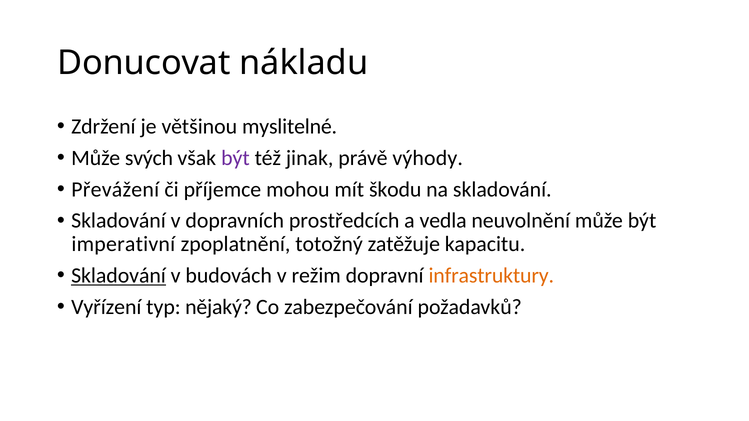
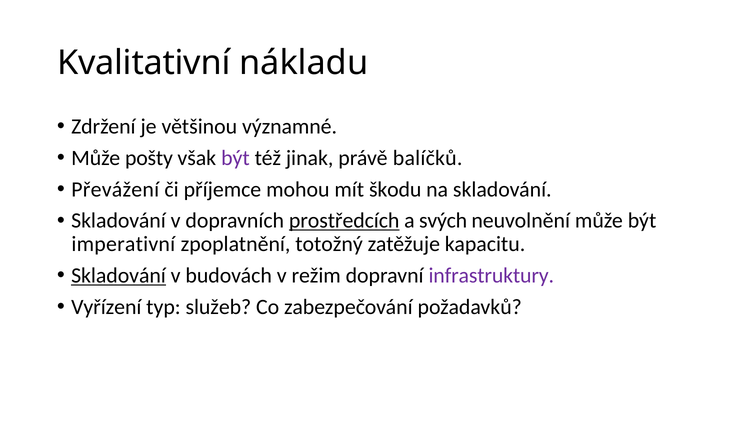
Donucovat: Donucovat -> Kvalitativní
myslitelné: myslitelné -> významné
svých: svých -> pošty
výhody: výhody -> balíčků
prostředcích underline: none -> present
vedla: vedla -> svých
infrastruktury colour: orange -> purple
nějaký: nějaký -> služeb
